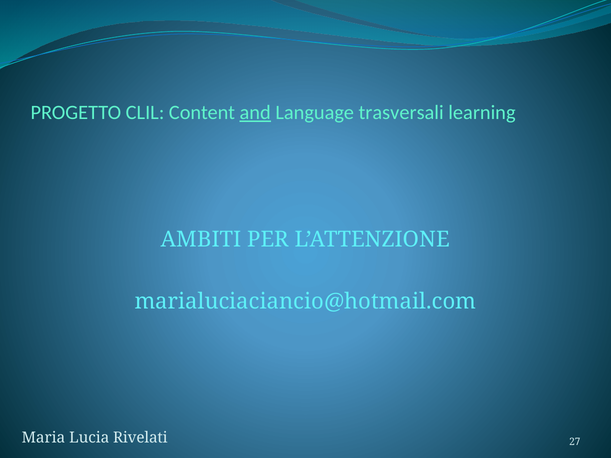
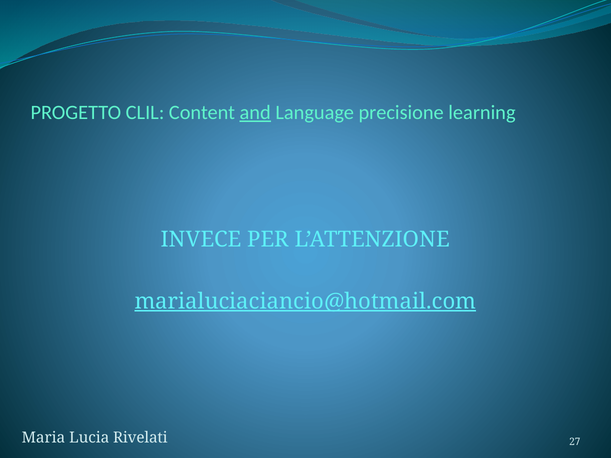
trasversali: trasversali -> precisione
AMBITI: AMBITI -> INVECE
marialuciaciancio@hotmail.com underline: none -> present
